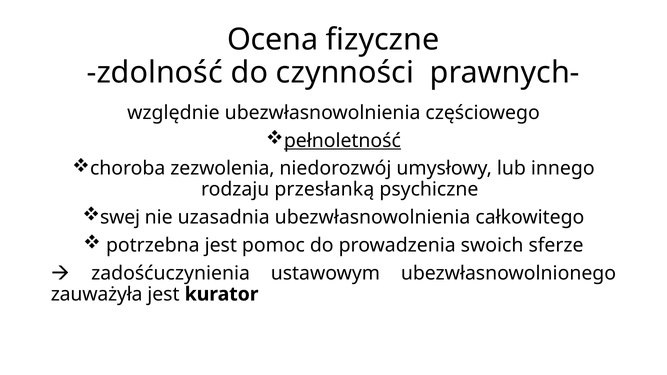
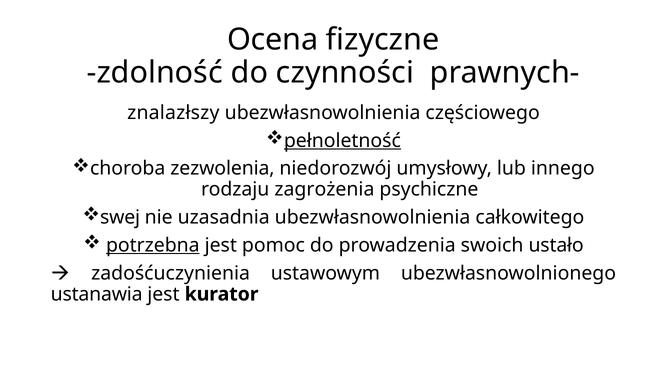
względnie: względnie -> znalazłszy
przesłanką: przesłanką -> zagrożenia
potrzebna underline: none -> present
sferze: sferze -> ustało
zauważyła: zauważyła -> ustanawia
